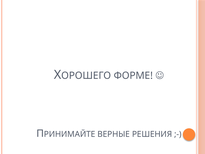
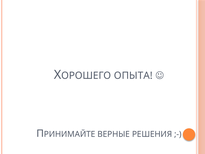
ФОРМЕ: ФОРМЕ -> ОПЫТА
